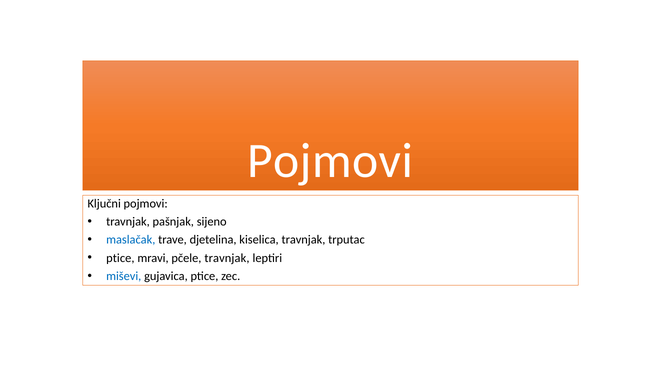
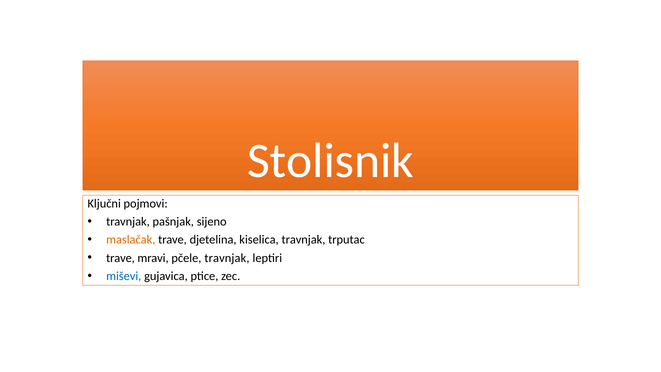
Pojmovi at (330, 161): Pojmovi -> Stolisnik
maslačak colour: blue -> orange
ptice at (120, 258): ptice -> trave
